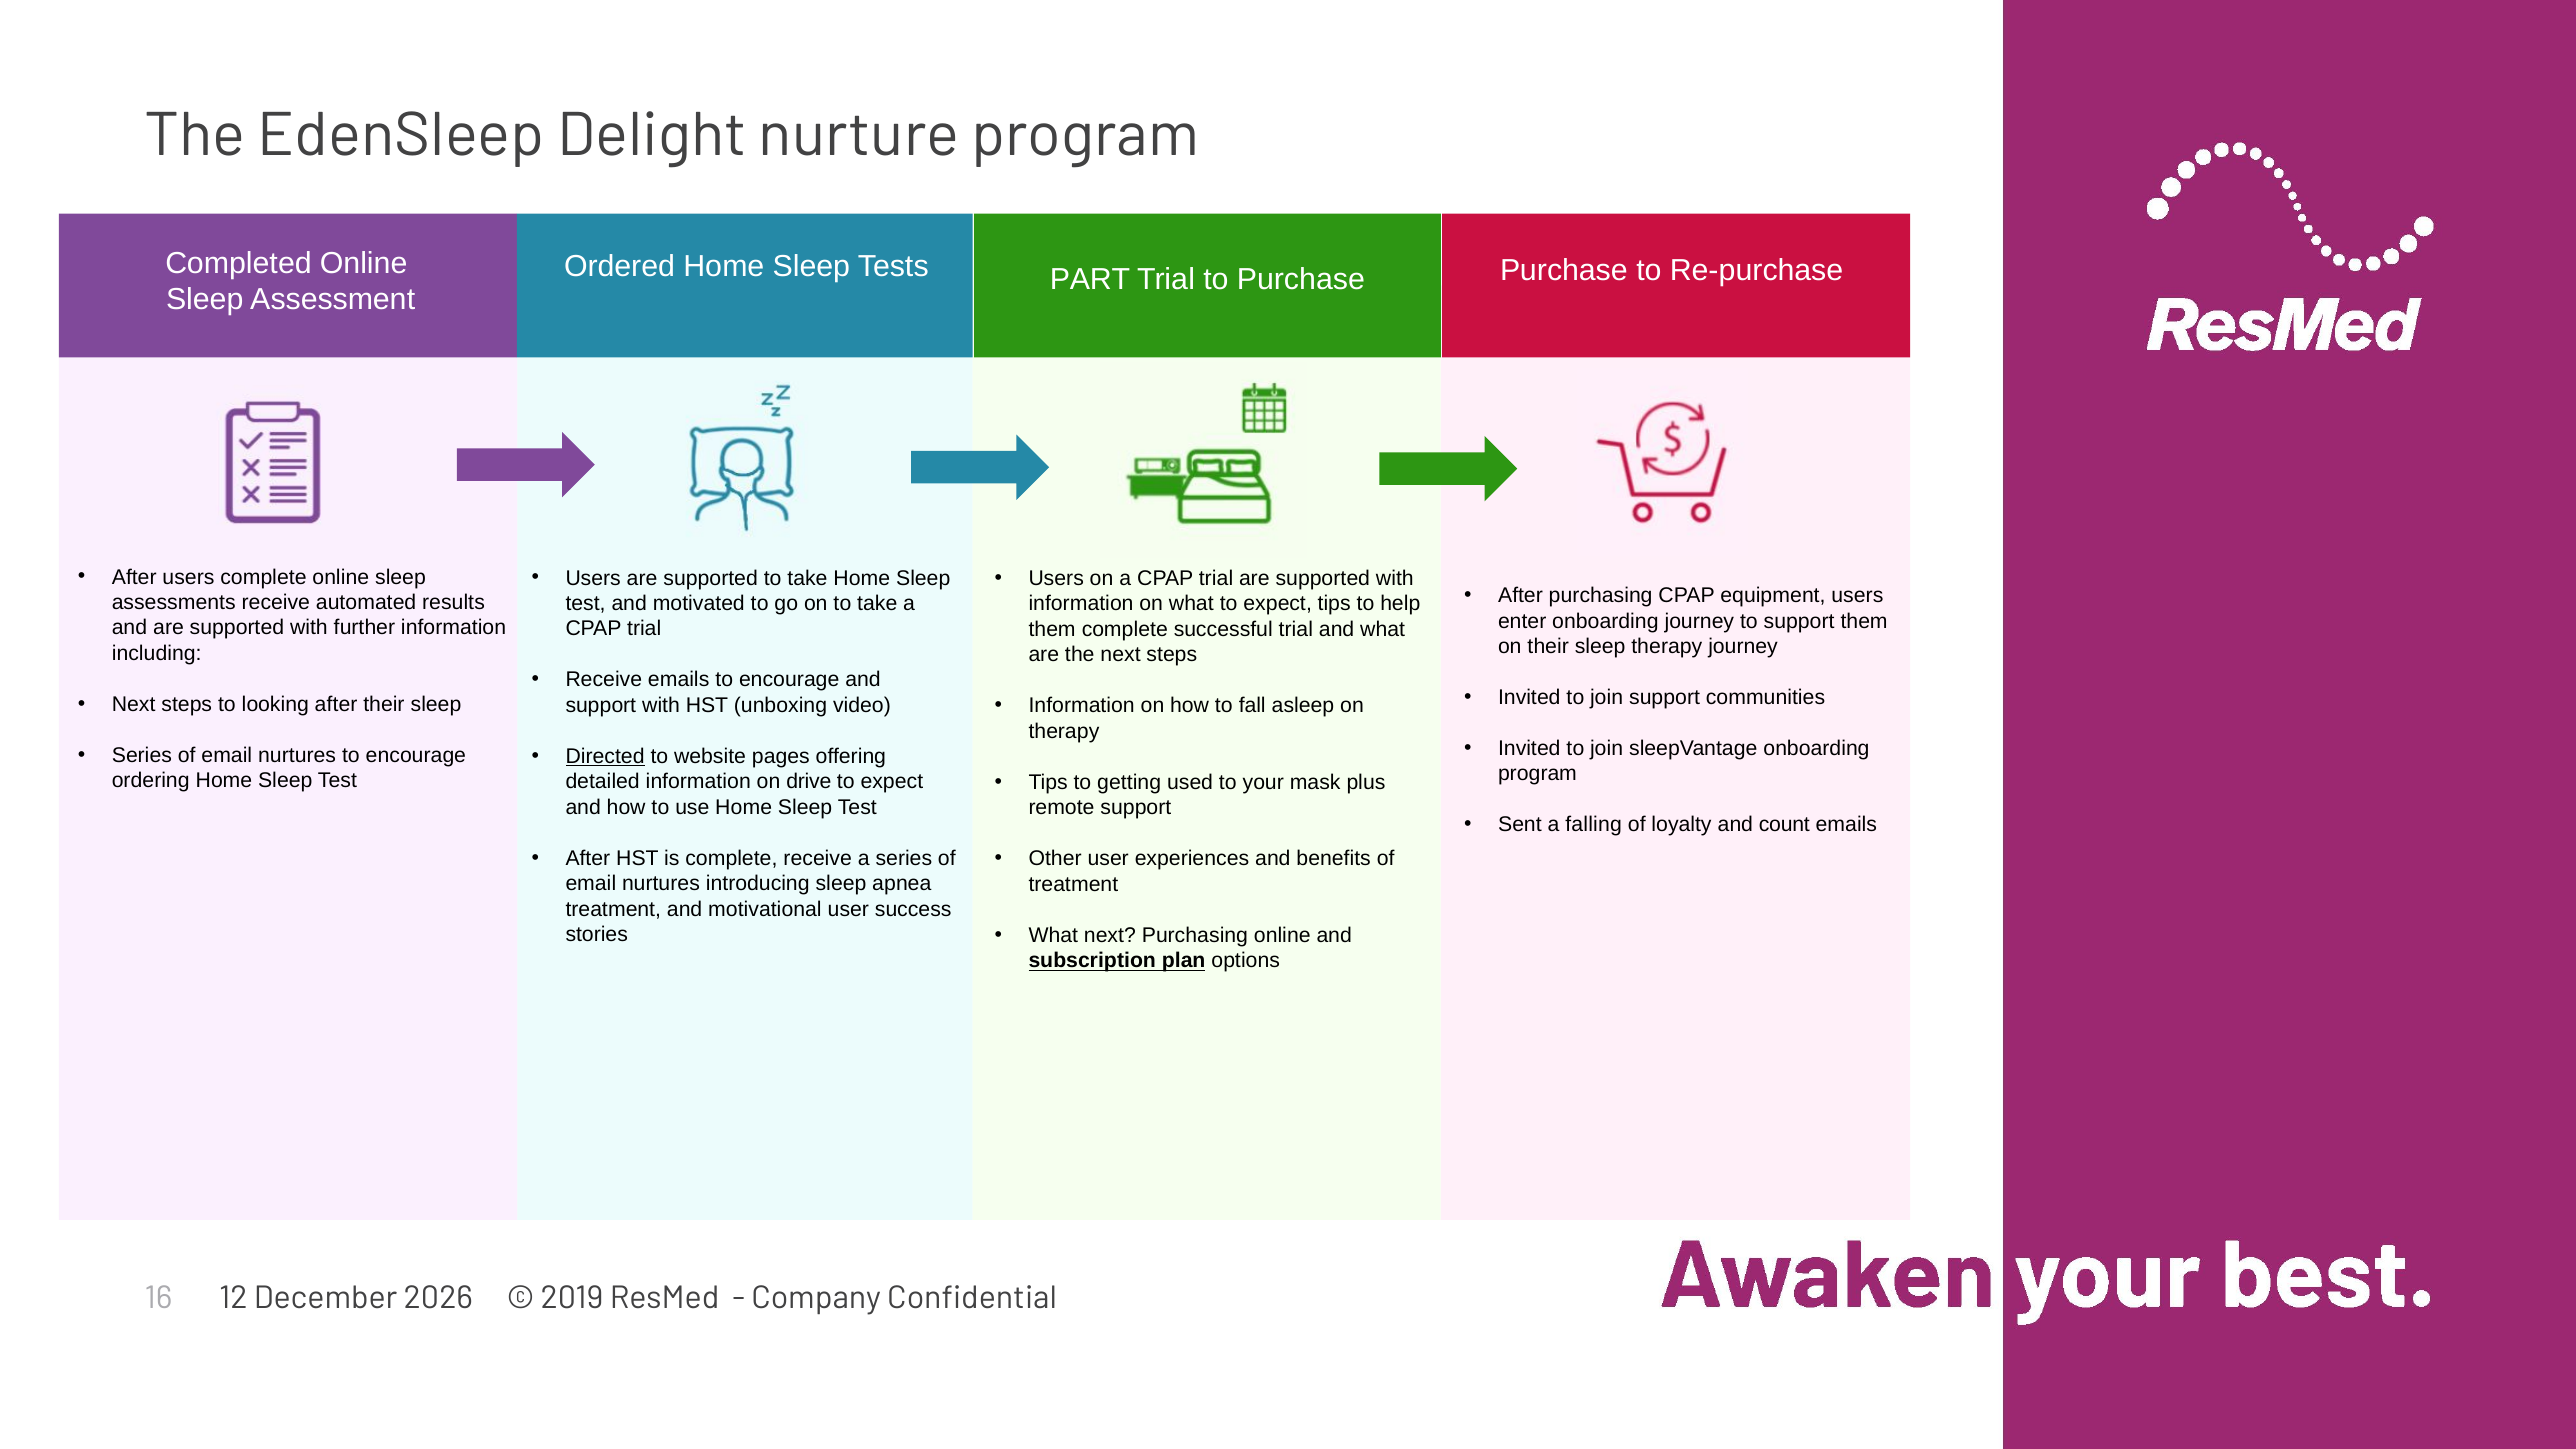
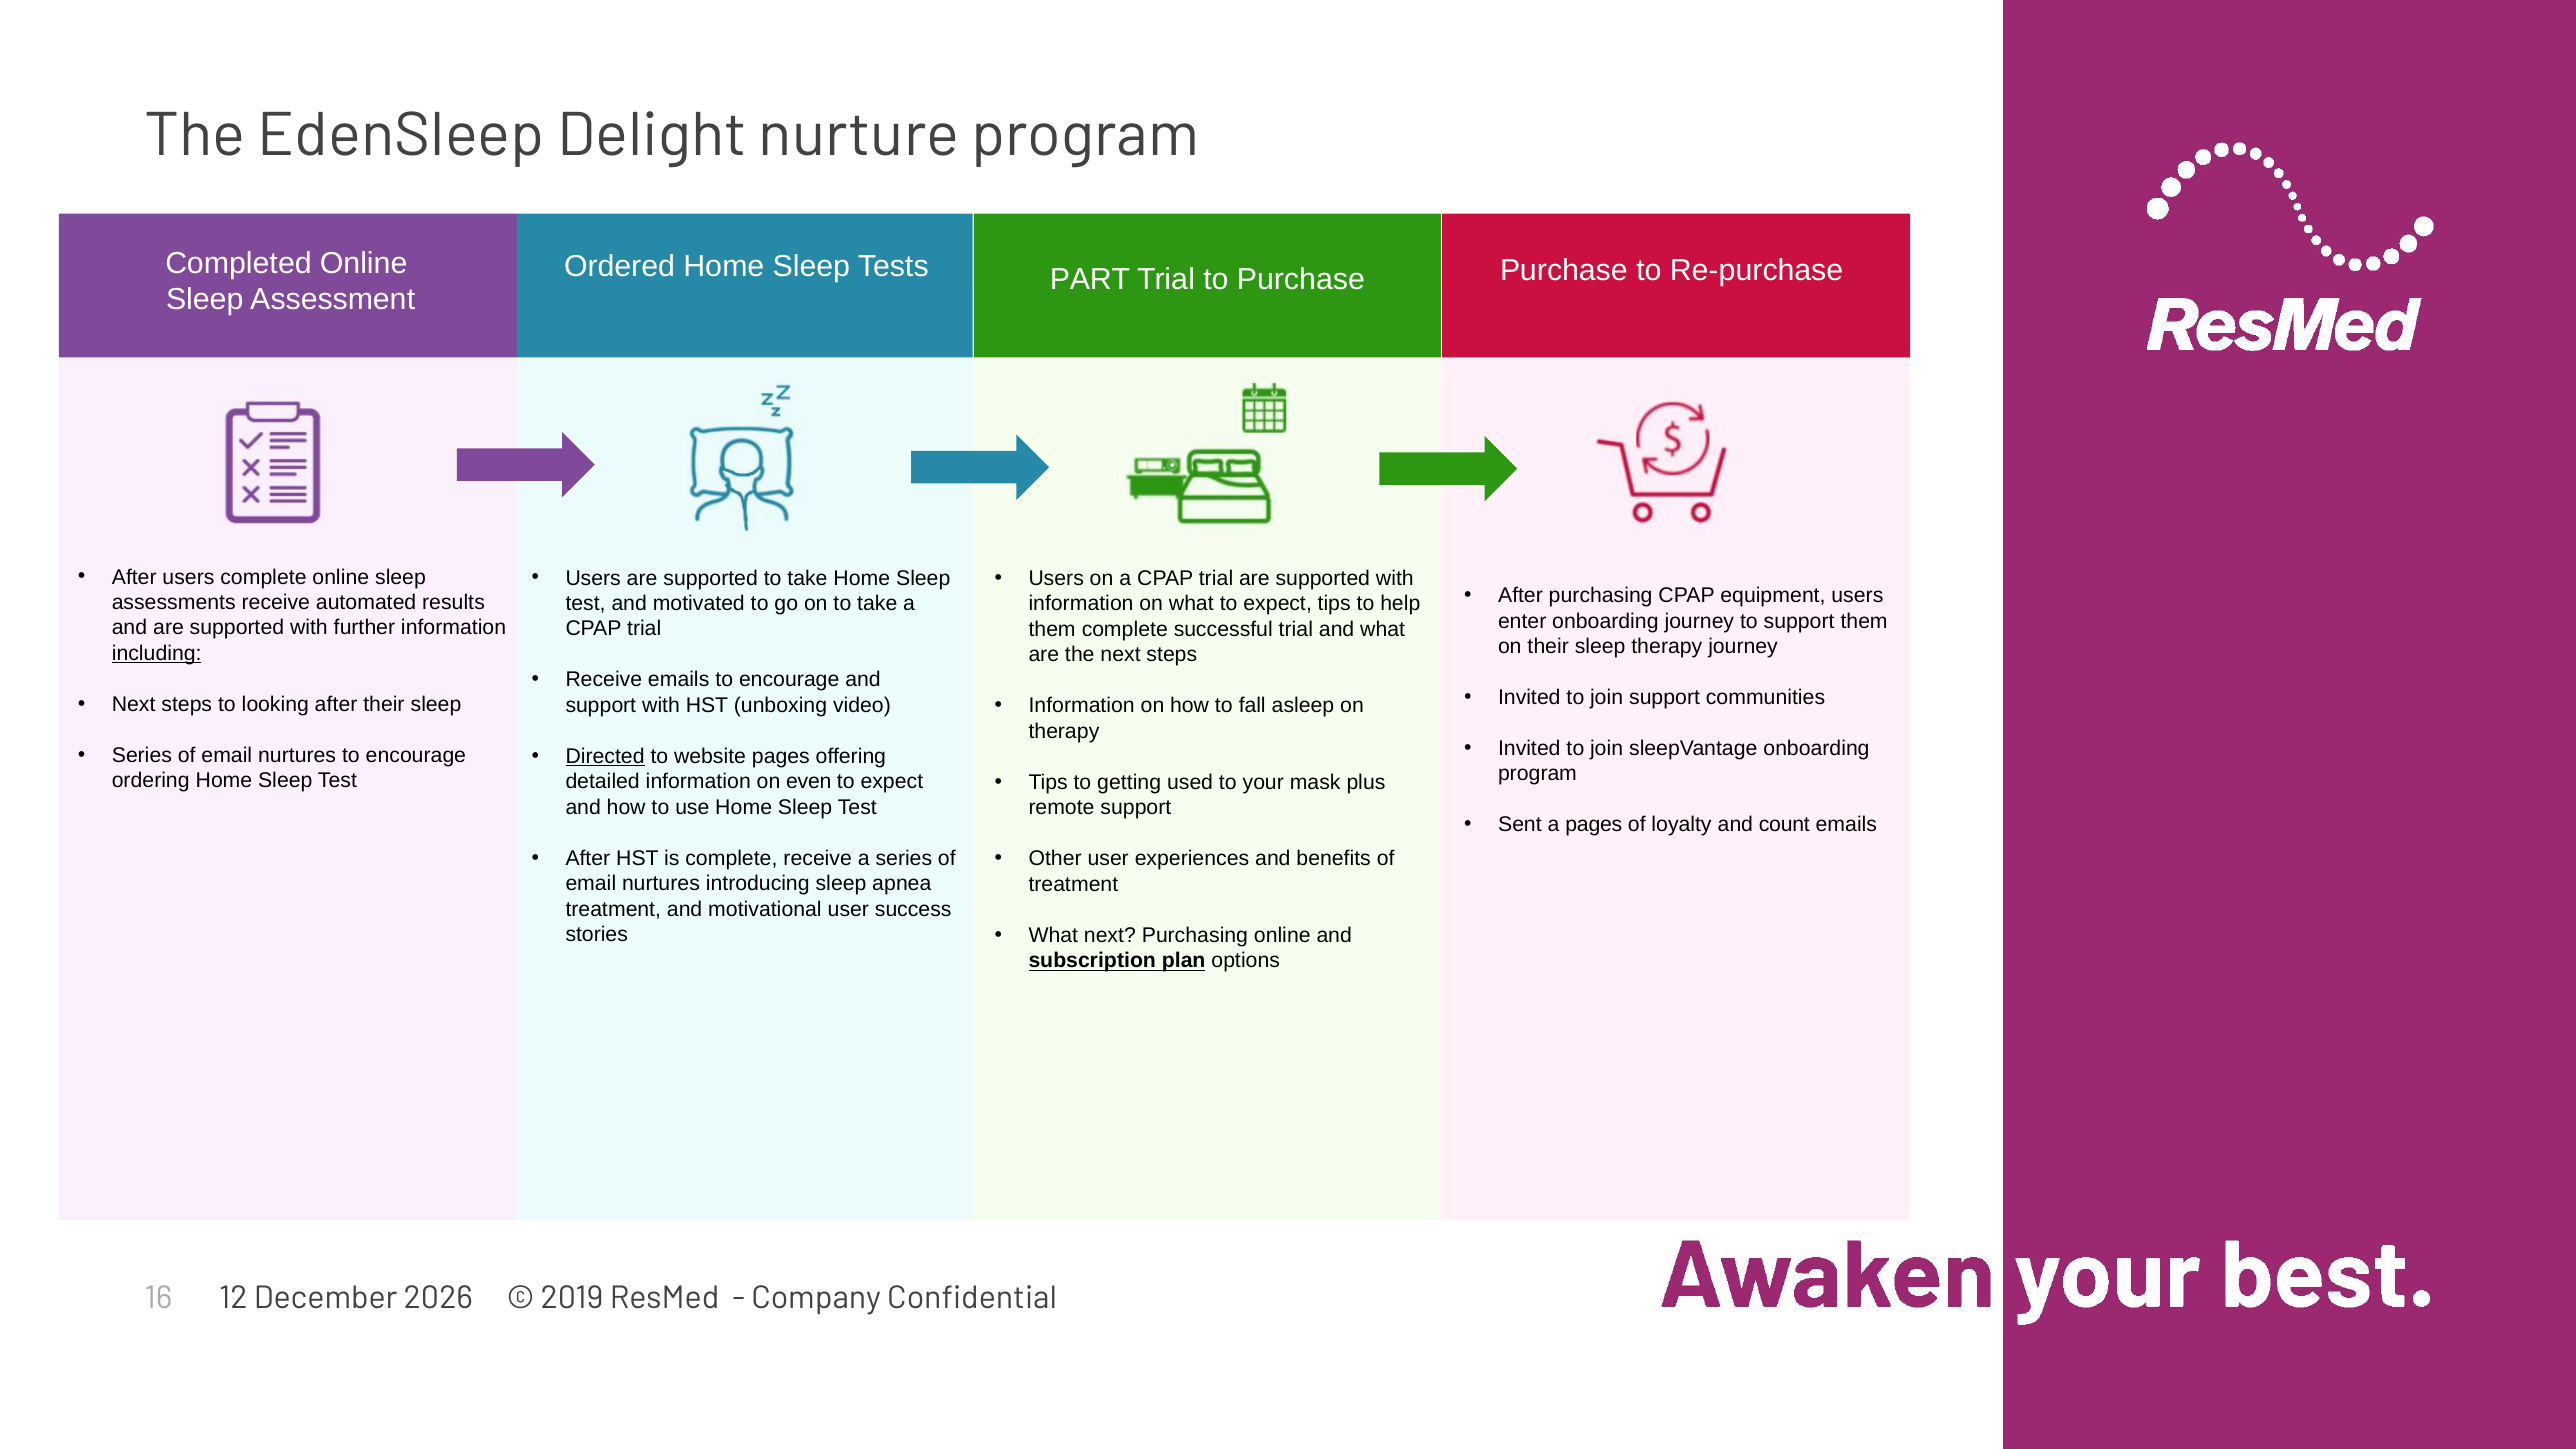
including underline: none -> present
drive: drive -> even
a falling: falling -> pages
